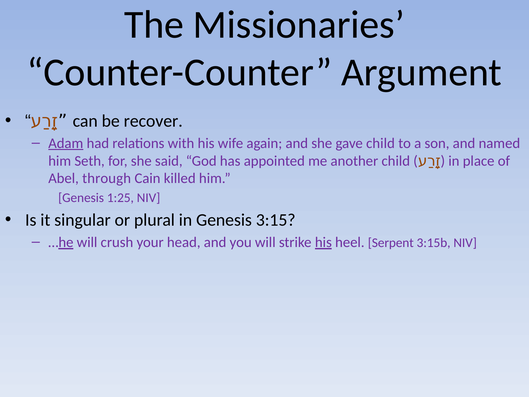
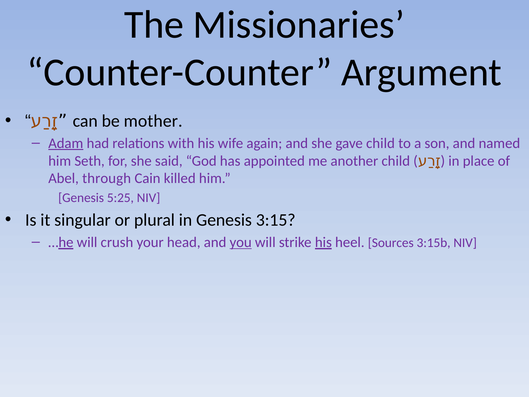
recover: recover -> mother
1:25: 1:25 -> 5:25
you underline: none -> present
Serpent: Serpent -> Sources
